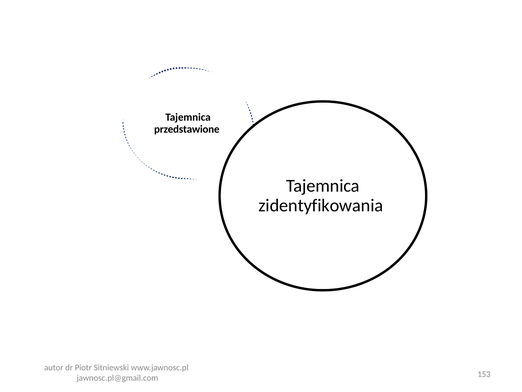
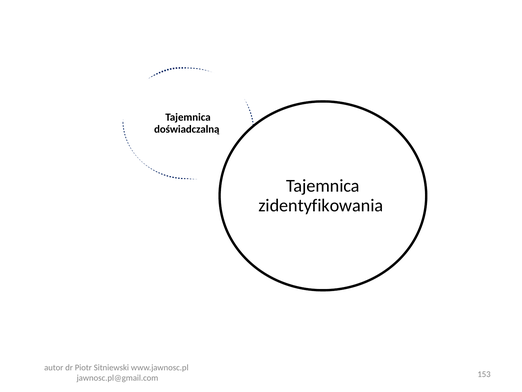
przedstawione: przedstawione -> doświadczalną
